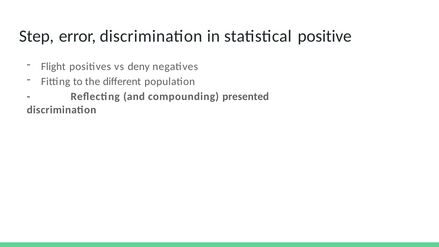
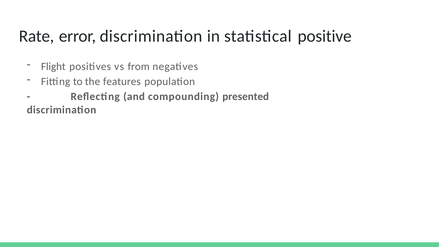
Step: Step -> Rate
deny: deny -> from
diﬀerent: diﬀerent -> features
